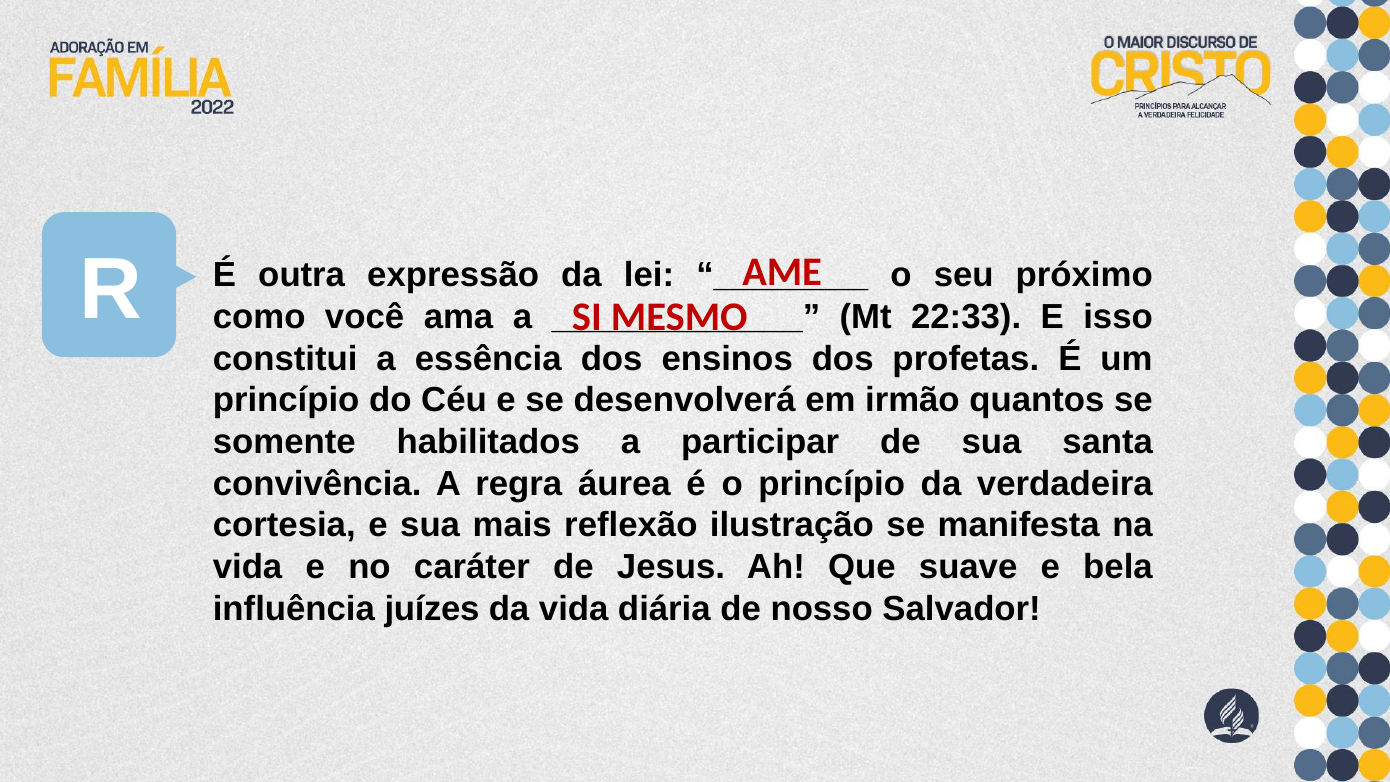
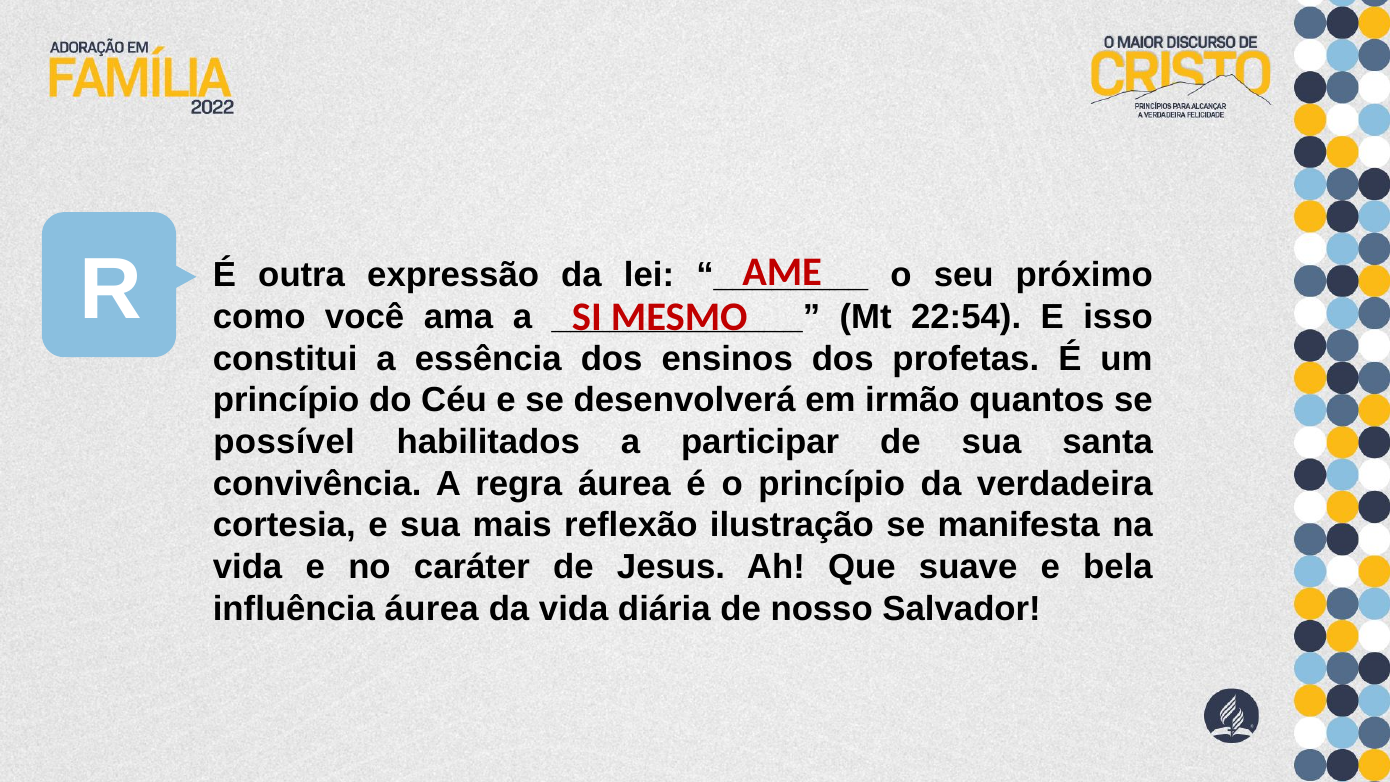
22:33: 22:33 -> 22:54
somente: somente -> possível
influência juízes: juízes -> áurea
